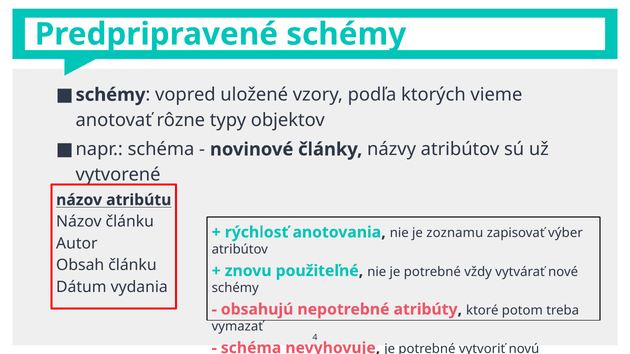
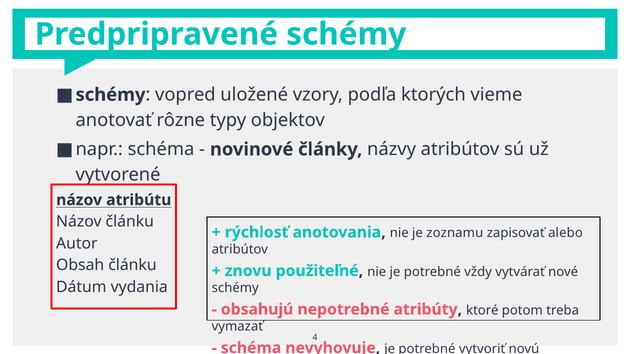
výber: výber -> alebo
